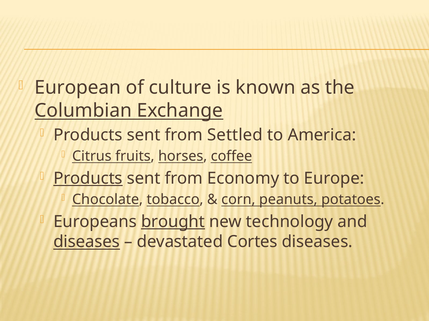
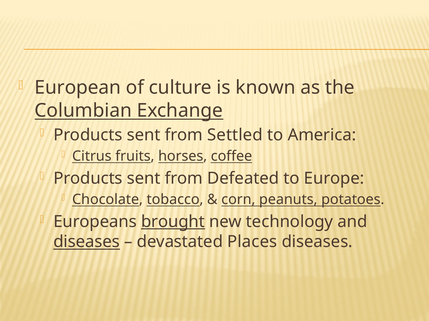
Products at (88, 179) underline: present -> none
Economy: Economy -> Defeated
Cortes: Cortes -> Places
